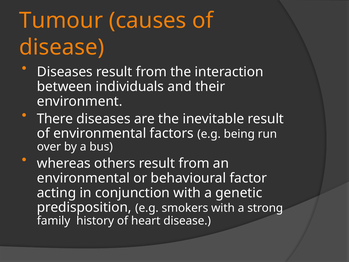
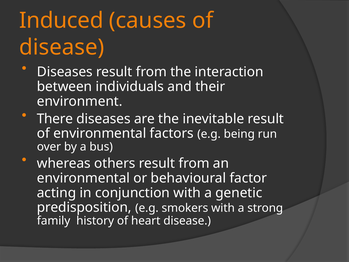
Tumour: Tumour -> Induced
